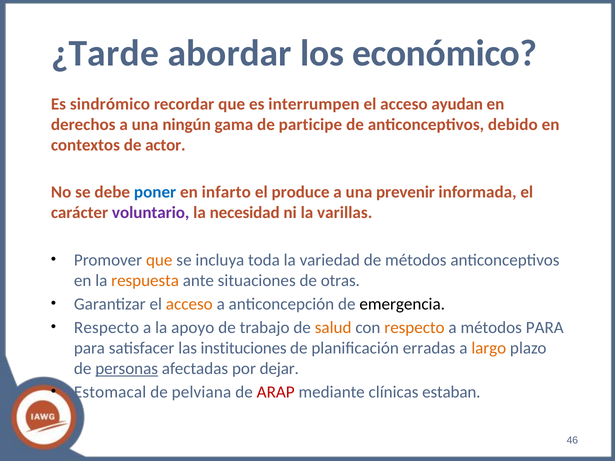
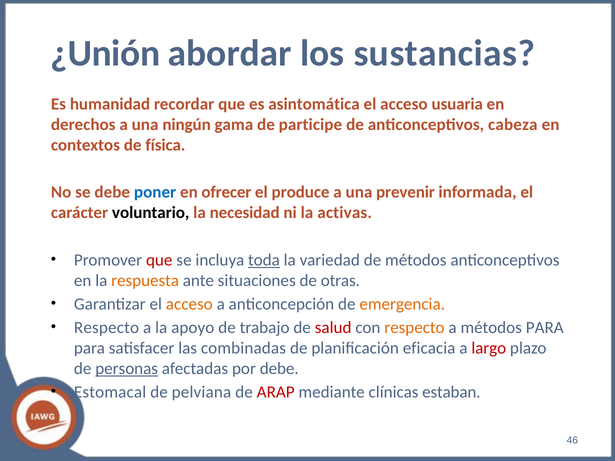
¿Tarde: ¿Tarde -> ¿Unión
económico: económico -> sustancias
sindrómico: sindrómico -> humanidad
interrumpen: interrumpen -> asintomática
ayudan: ayudan -> usuaria
debido: debido -> cabeza
actor: actor -> física
infarto: infarto -> ofrecer
voluntario colour: purple -> black
varillas: varillas -> activas
que at (159, 260) colour: orange -> red
toda underline: none -> present
emergencia colour: black -> orange
salud colour: orange -> red
instituciones: instituciones -> combinadas
erradas: erradas -> eficacia
largo colour: orange -> red
por dejar: dejar -> debe
